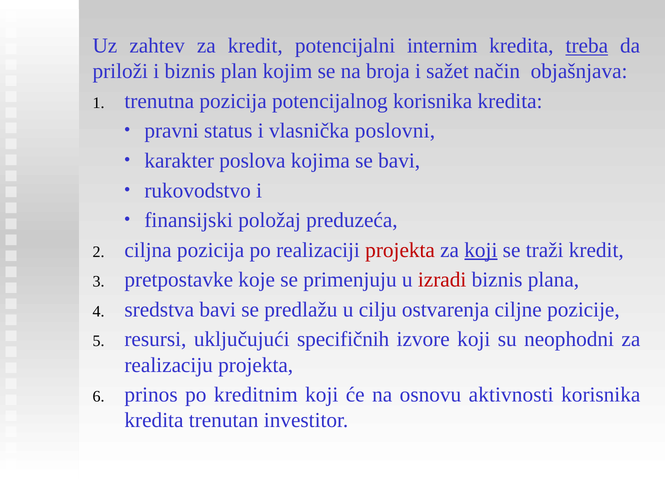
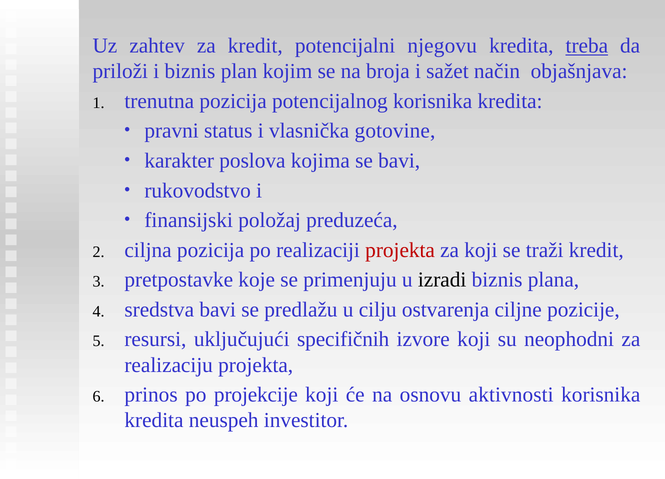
internim: internim -> njegovu
poslovni: poslovni -> gotovine
koji at (481, 250) underline: present -> none
izradi colour: red -> black
kreditnim: kreditnim -> projekcije
trenutan: trenutan -> neuspeh
